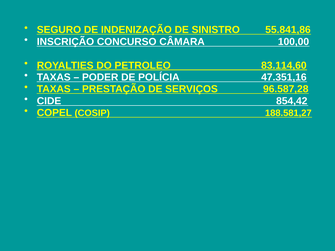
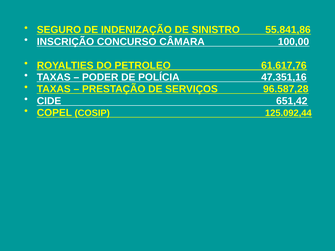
83.114,60: 83.114,60 -> 61.617,76
854,42: 854,42 -> 651,42
188.581,27: 188.581,27 -> 125.092,44
